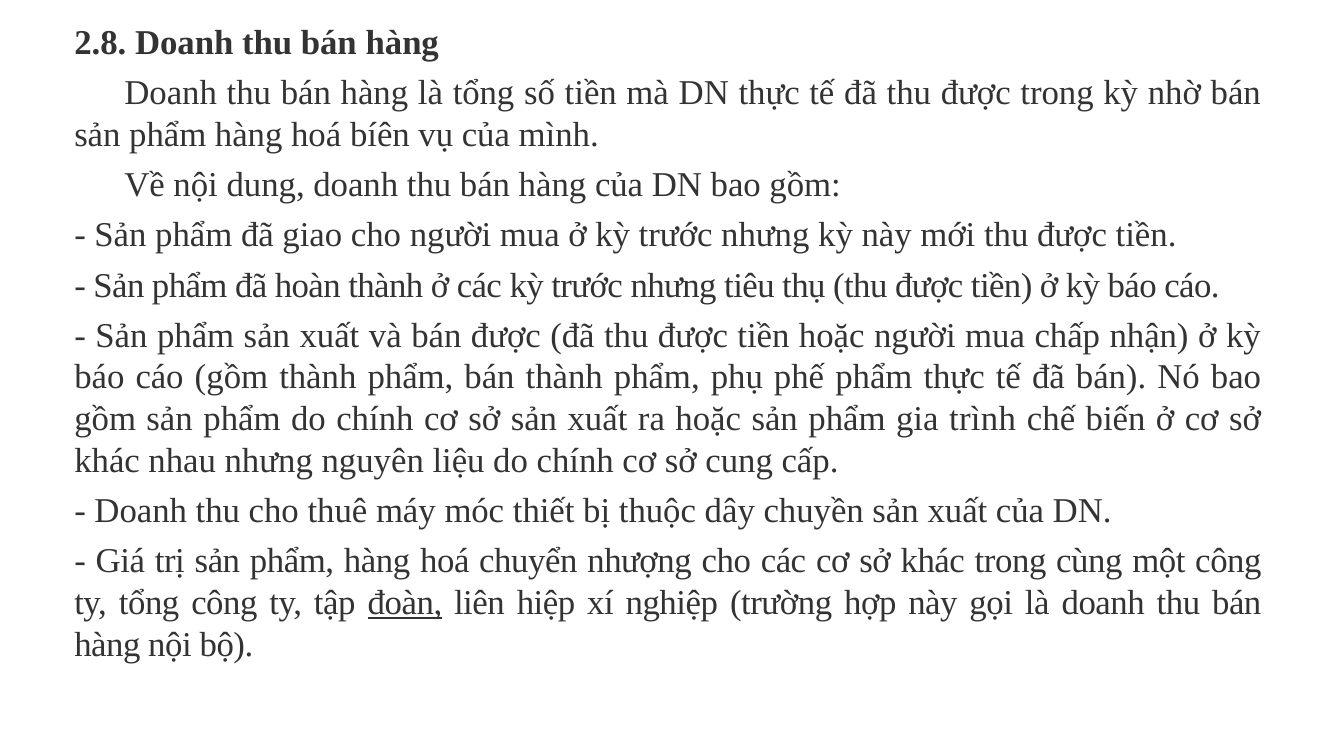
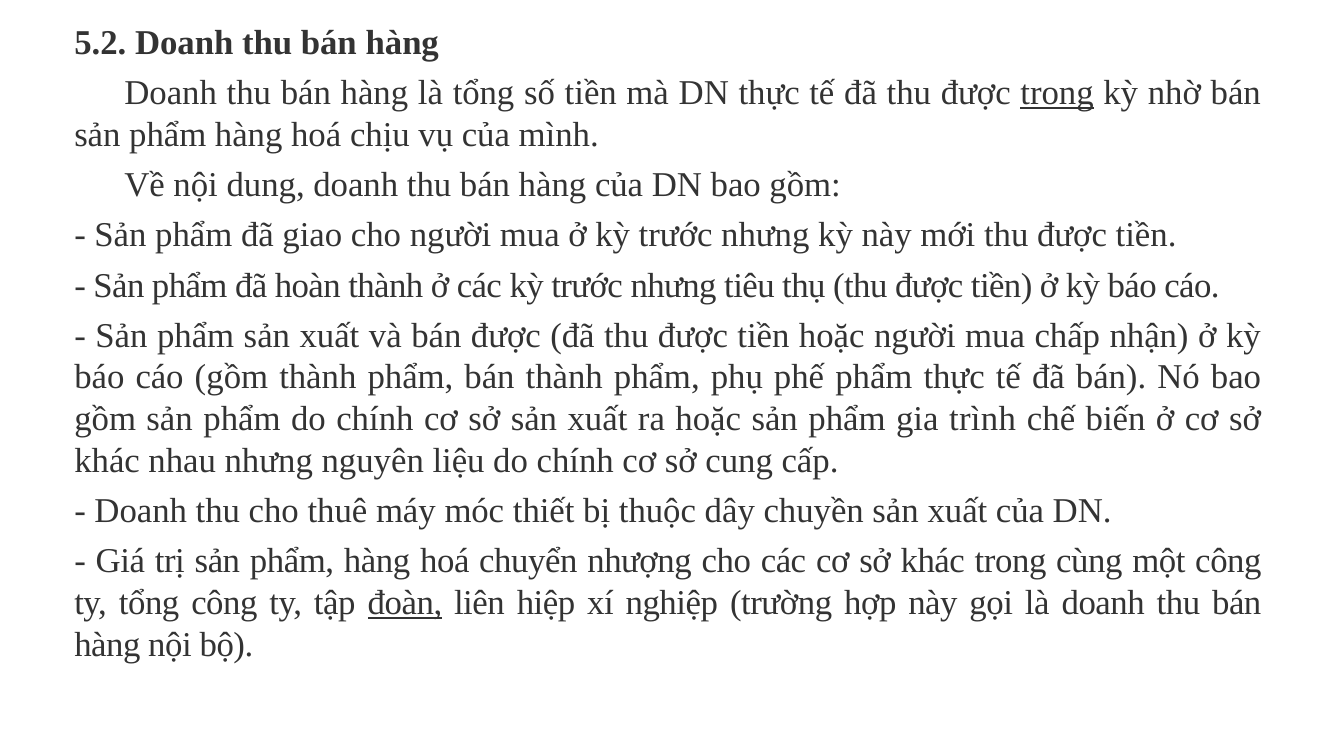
2.8: 2.8 -> 5.2
trong at (1057, 93) underline: none -> present
bíên: bíên -> chịu
